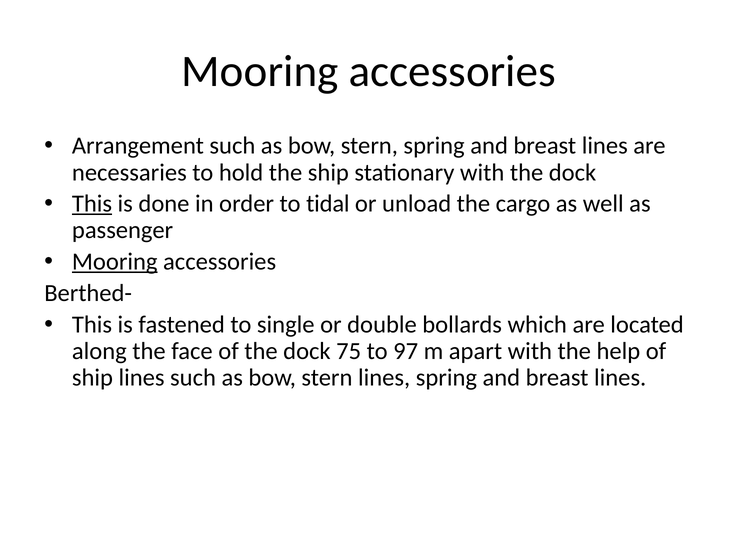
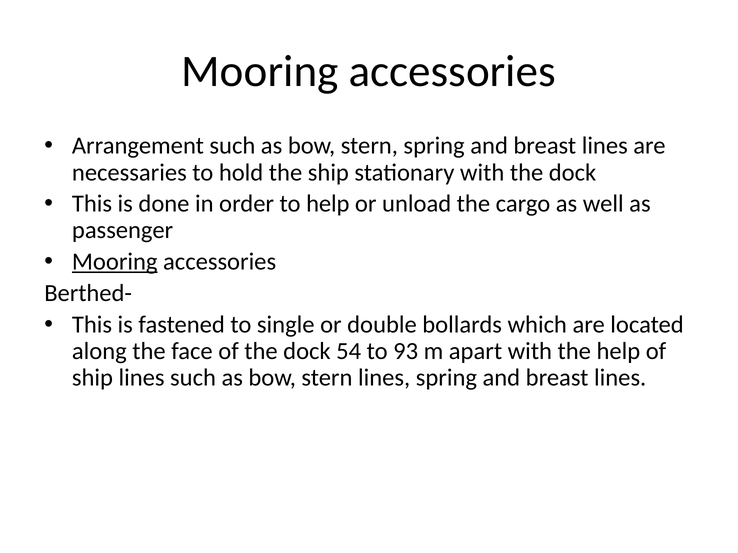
This at (92, 204) underline: present -> none
to tidal: tidal -> help
75: 75 -> 54
97: 97 -> 93
